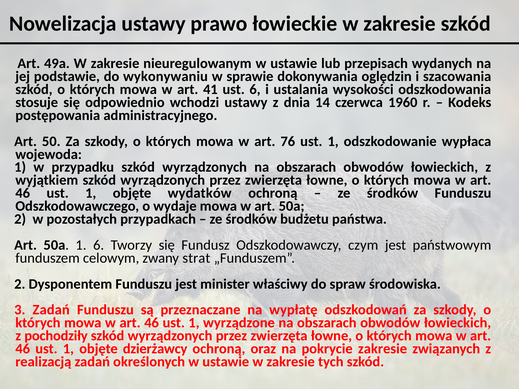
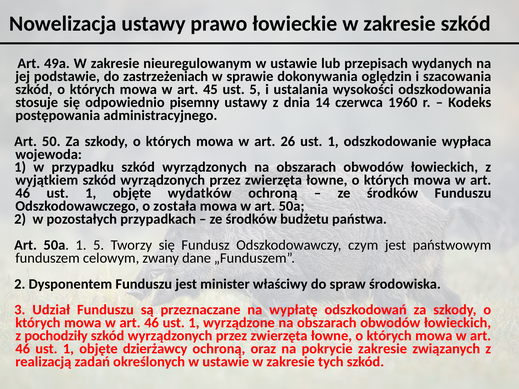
wykonywaniu: wykonywaniu -> zastrzeżeniach
41: 41 -> 45
ust 6: 6 -> 5
wchodzi: wchodzi -> pisemny
76: 76 -> 26
wydaje: wydaje -> została
1 6: 6 -> 5
strat: strat -> dane
3 Zadań: Zadań -> Udział
